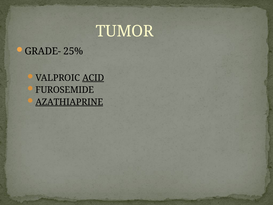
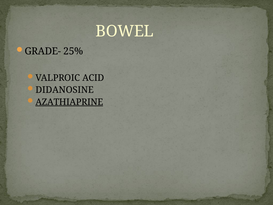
TUMOR: TUMOR -> BOWEL
ACID underline: present -> none
FUROSEMIDE: FUROSEMIDE -> DIDANOSINE
